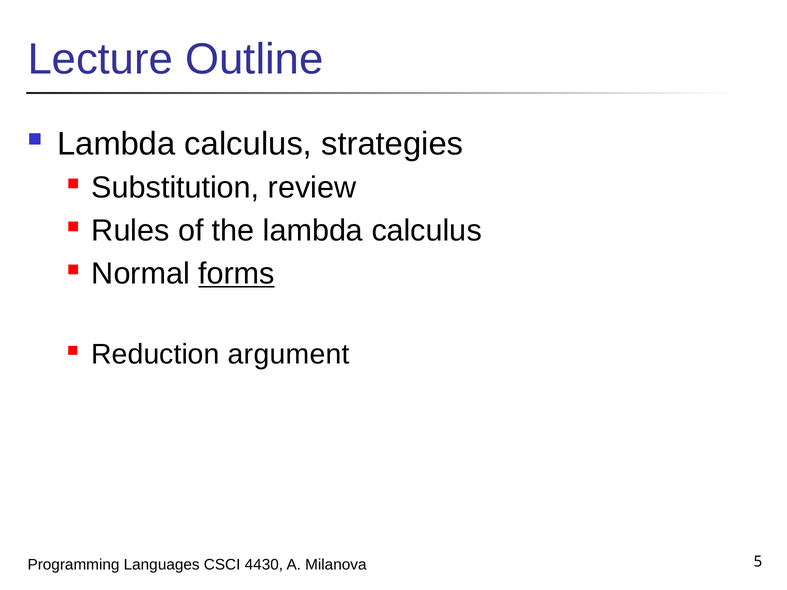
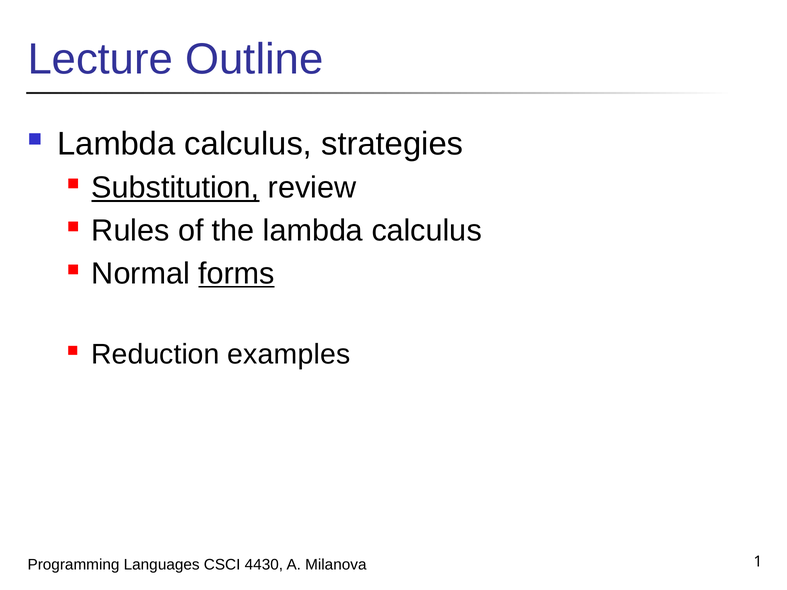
Substitution underline: none -> present
argument: argument -> examples
5: 5 -> 1
